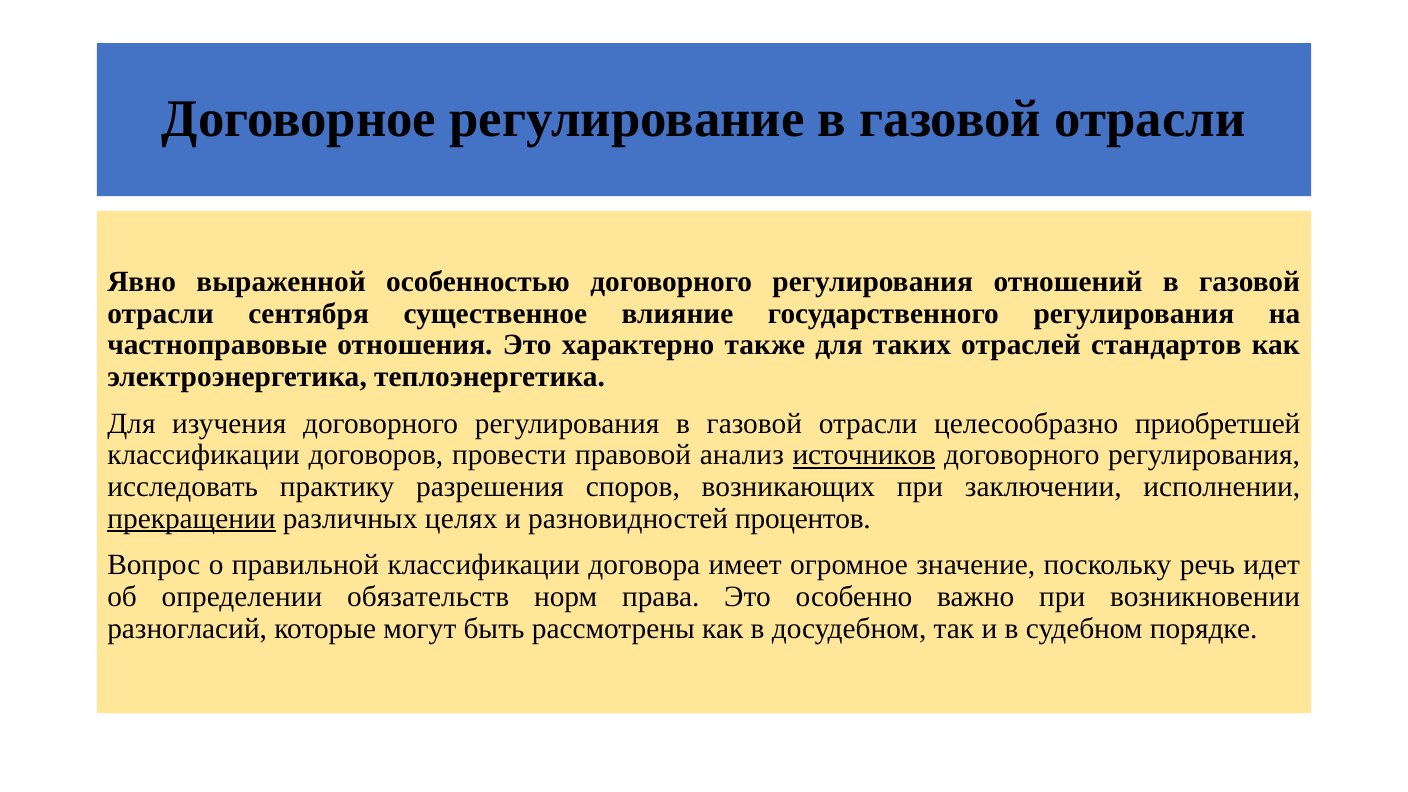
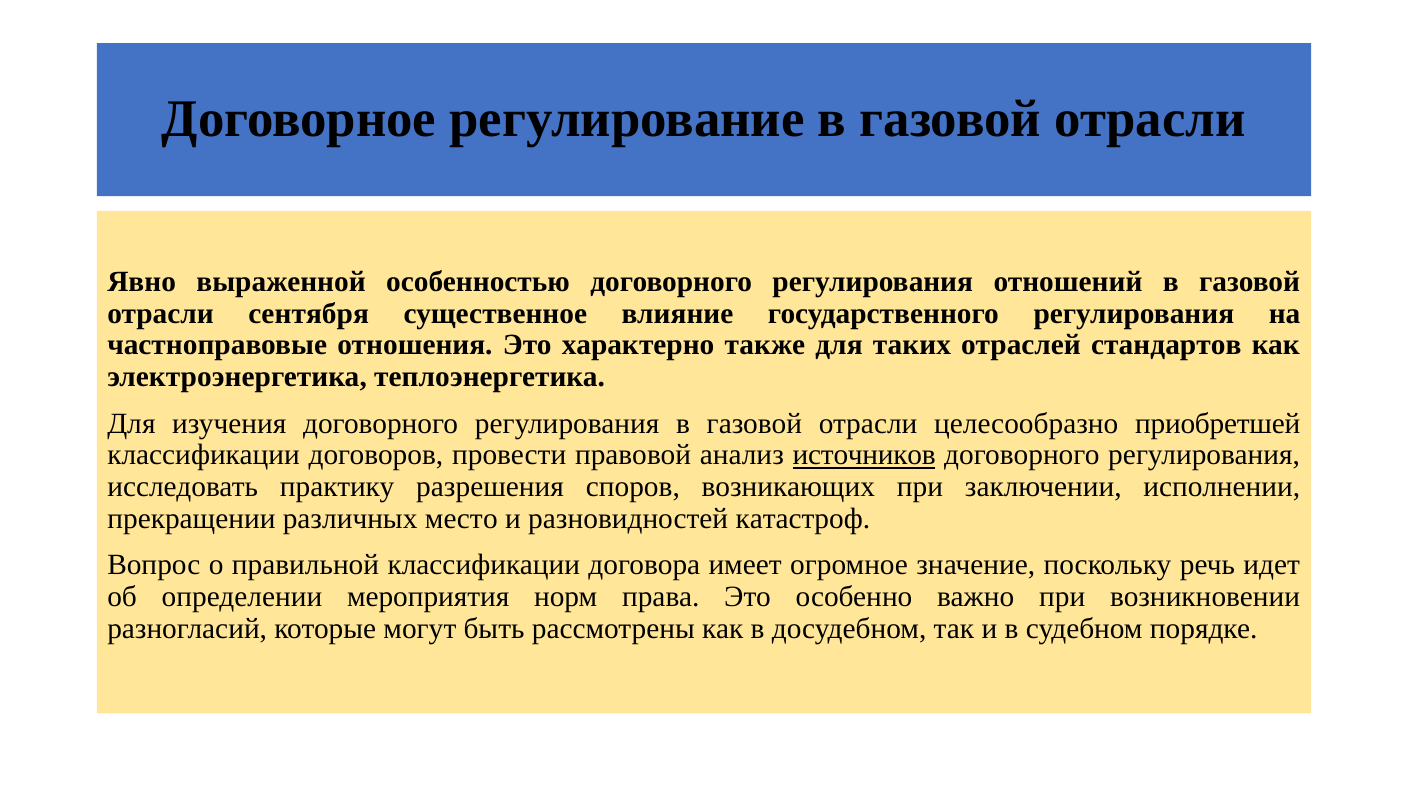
прекращении underline: present -> none
целях: целях -> место
процентов: процентов -> катастроф
обязательств: обязательств -> мероприятия
